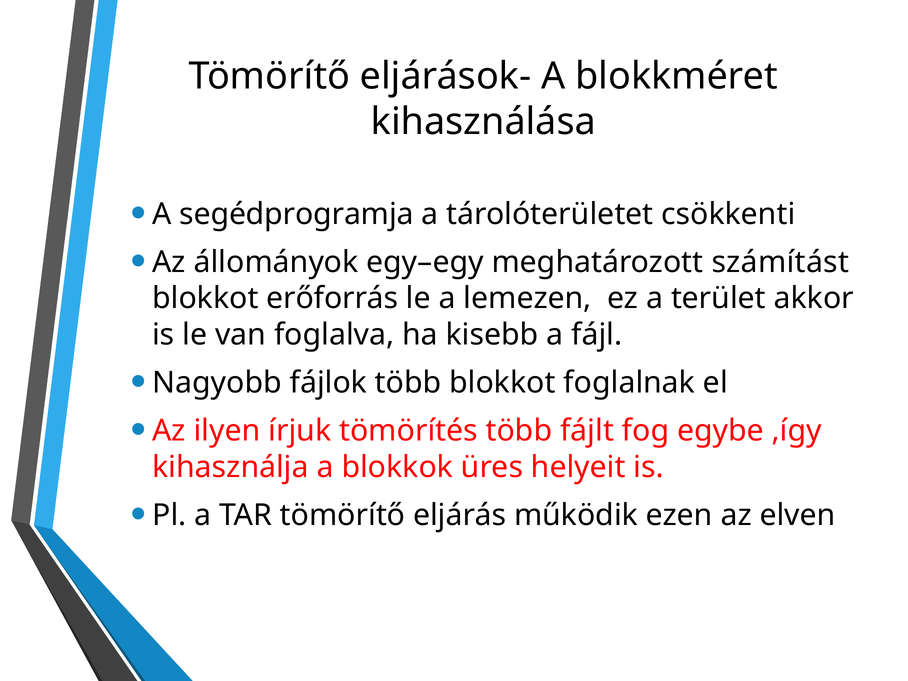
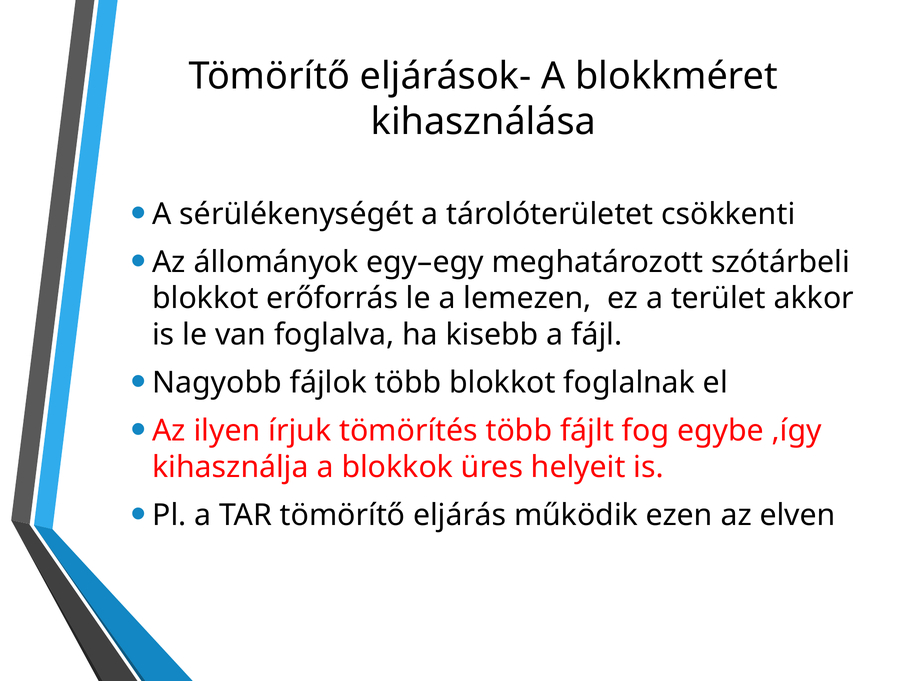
segédprogramja: segédprogramja -> sérülékenységét
számítást: számítást -> szótárbeli
